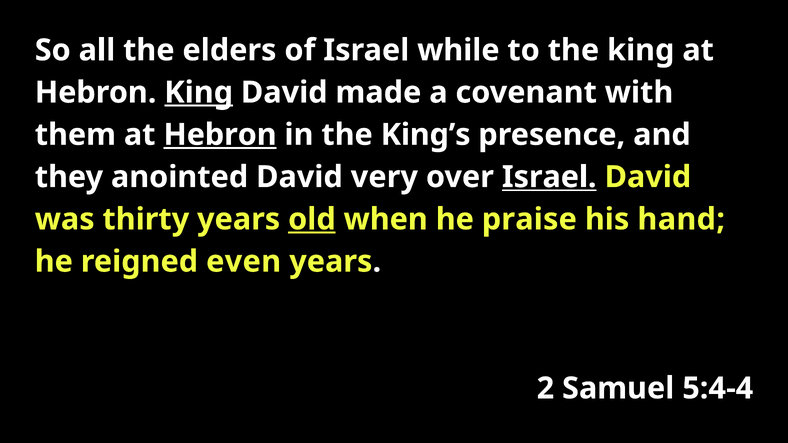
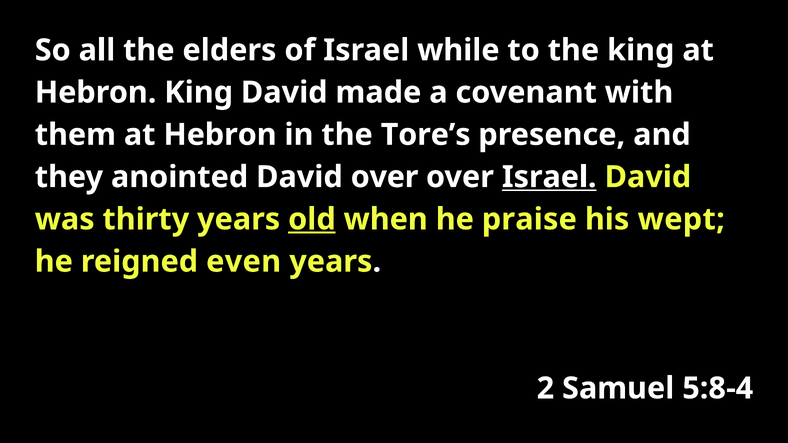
King at (199, 93) underline: present -> none
Hebron at (220, 135) underline: present -> none
King’s: King’s -> Tore’s
David very: very -> over
hand: hand -> wept
5:4-4: 5:4-4 -> 5:8-4
